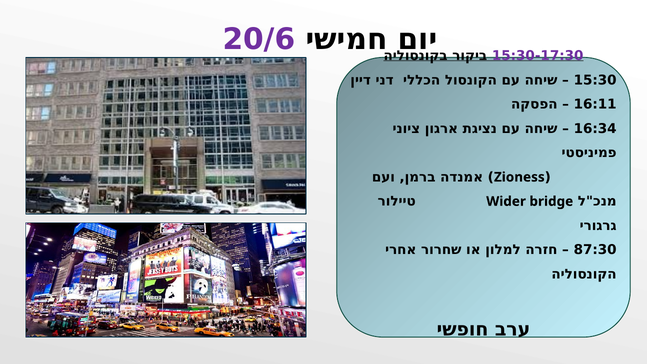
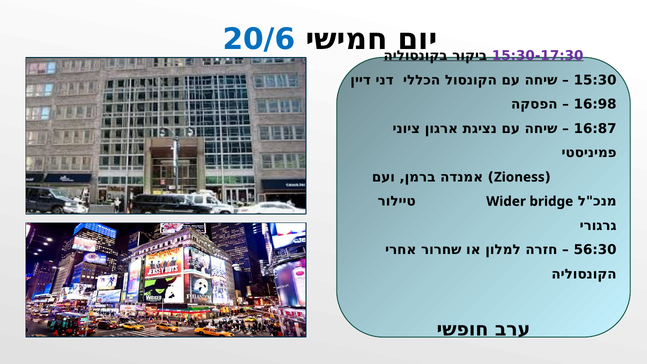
20/6 colour: purple -> blue
16:11: 16:11 -> 16:98
16:34: 16:34 -> 16:87
87:30: 87:30 -> 56:30
